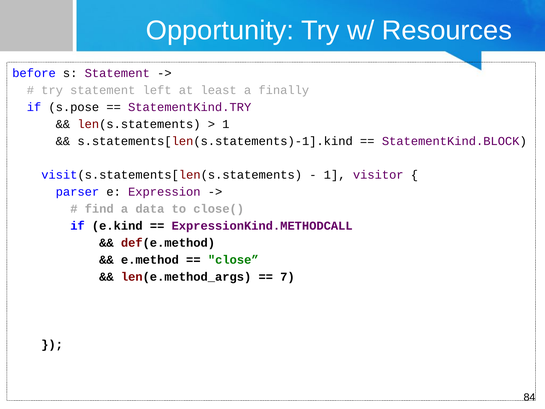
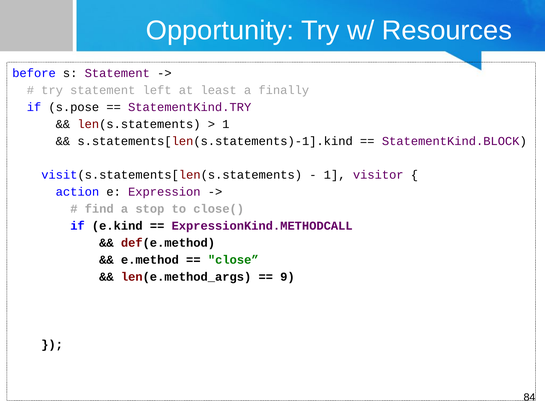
parser: parser -> action
data: data -> stop
7: 7 -> 9
